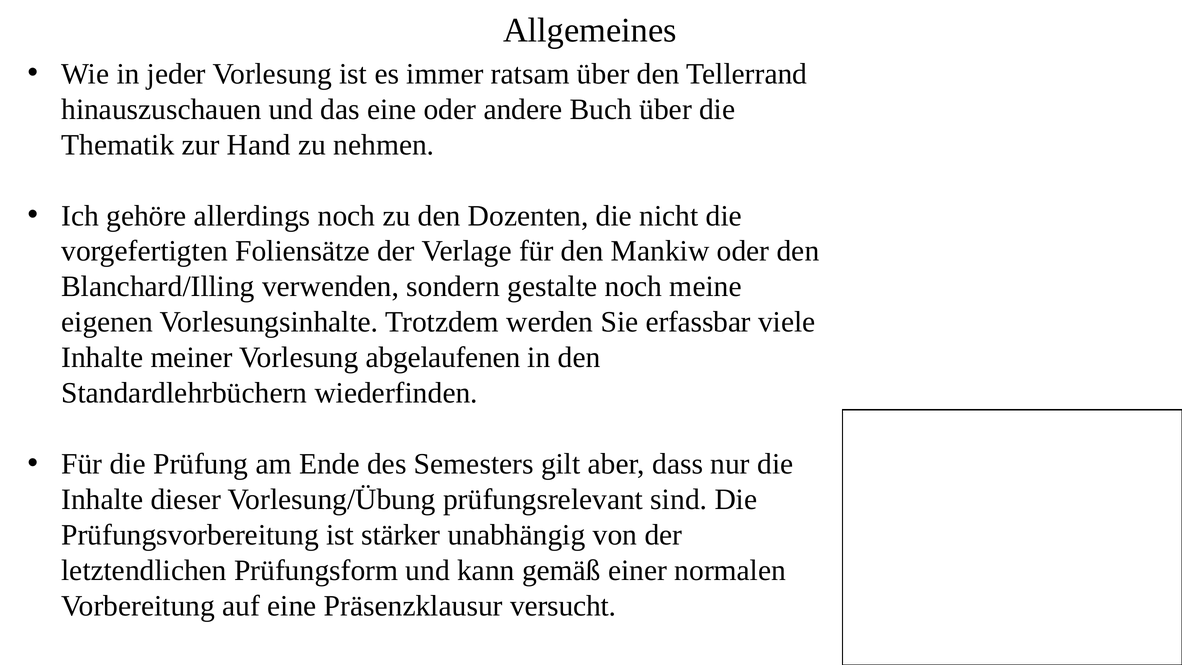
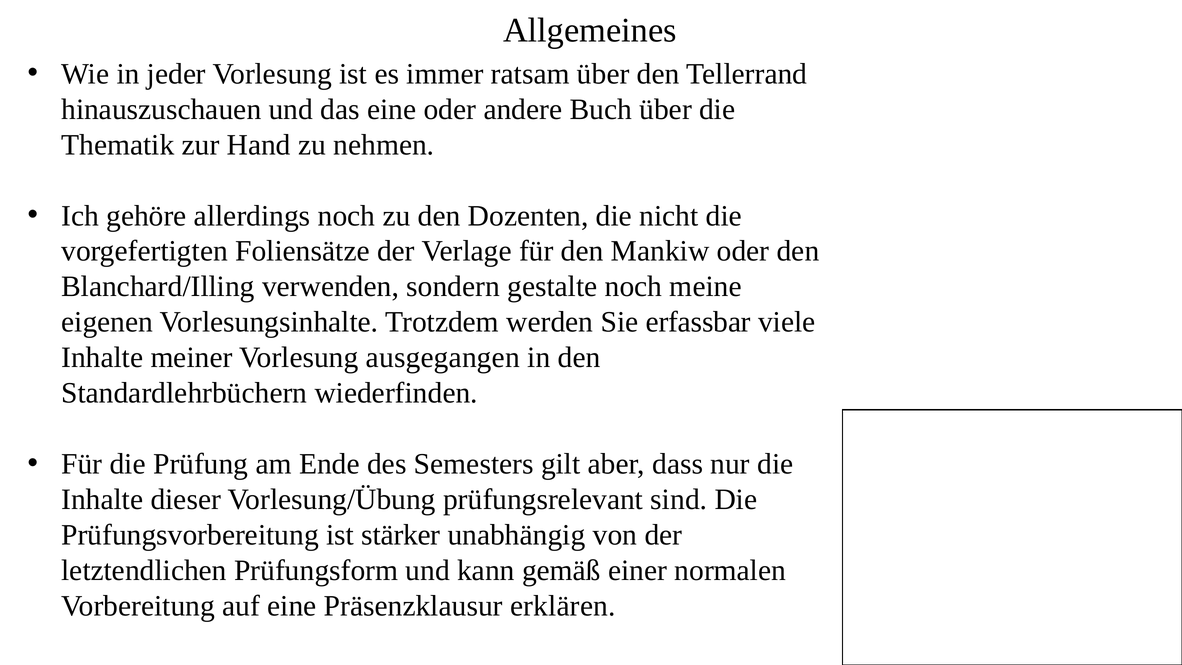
abgelaufenen: abgelaufenen -> ausgegangen
versucht: versucht -> erklären
